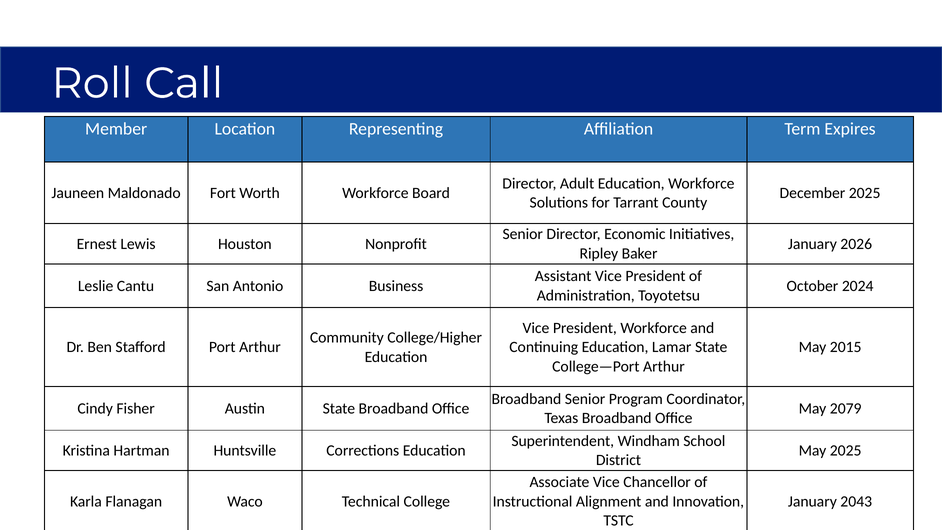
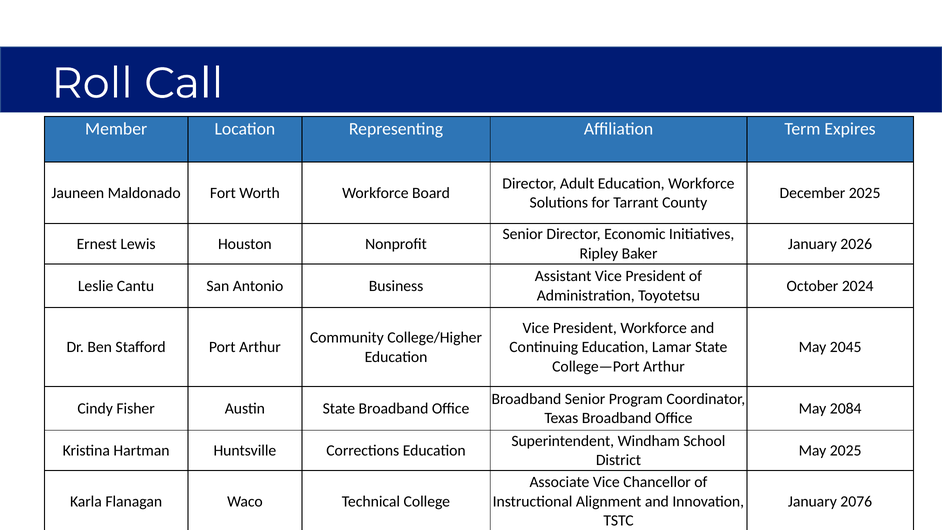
2015: 2015 -> 2045
2079: 2079 -> 2084
2043: 2043 -> 2076
